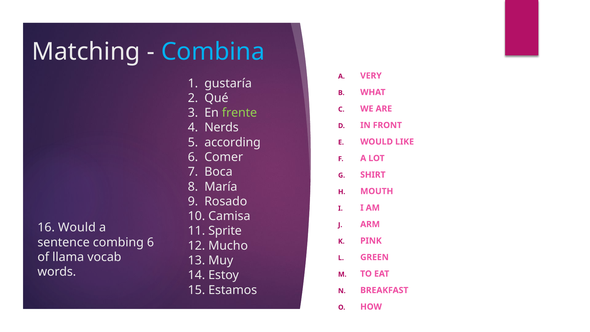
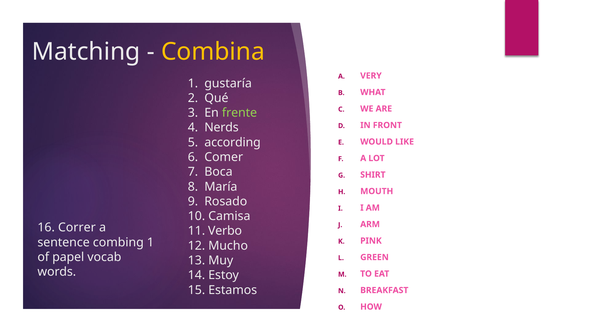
Combina colour: light blue -> yellow
16 Would: Would -> Correr
Sprite: Sprite -> Verbo
combing 6: 6 -> 1
llama: llama -> papel
